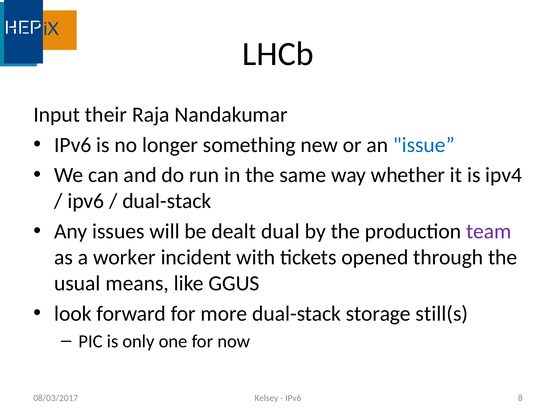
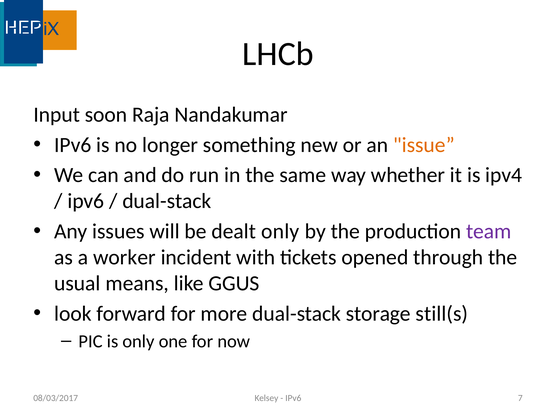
their: their -> soon
issue colour: blue -> orange
dealt dual: dual -> only
8: 8 -> 7
